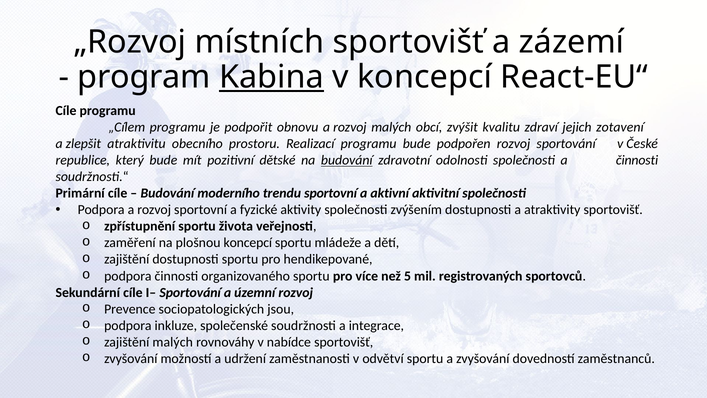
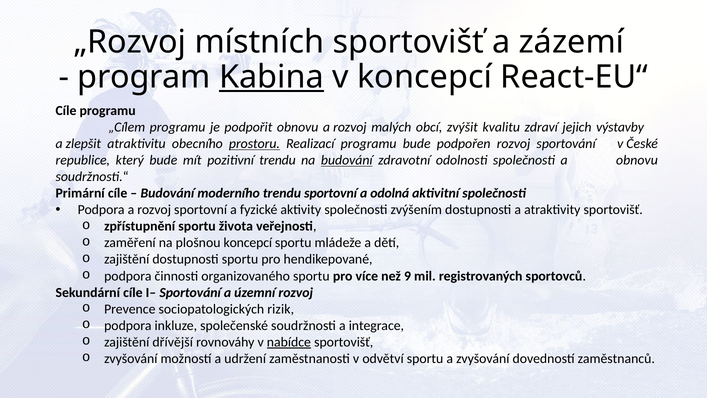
zotavení: zotavení -> výstavby
prostoru underline: none -> present
pozitivní dětské: dětské -> trendu
a činnosti: činnosti -> obnovu
aktivní: aktivní -> odolná
5: 5 -> 9
jsou: jsou -> rizik
zajištění malých: malých -> dřívější
nabídce underline: none -> present
